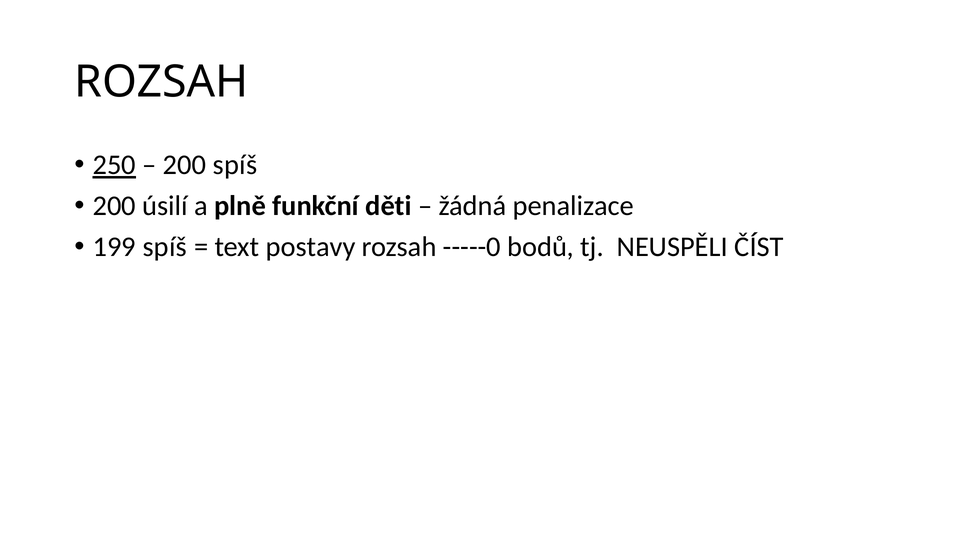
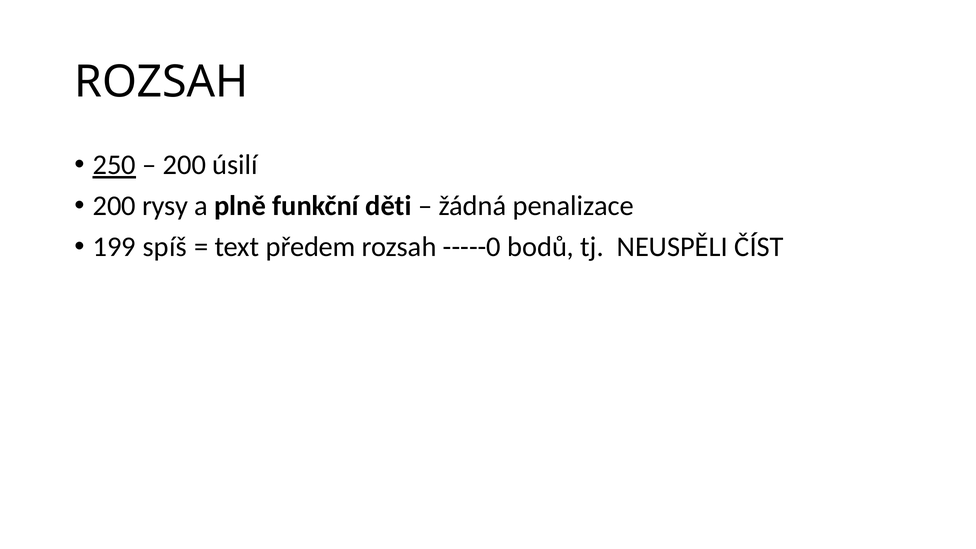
200 spíš: spíš -> úsilí
úsilí: úsilí -> rysy
postavy: postavy -> předem
